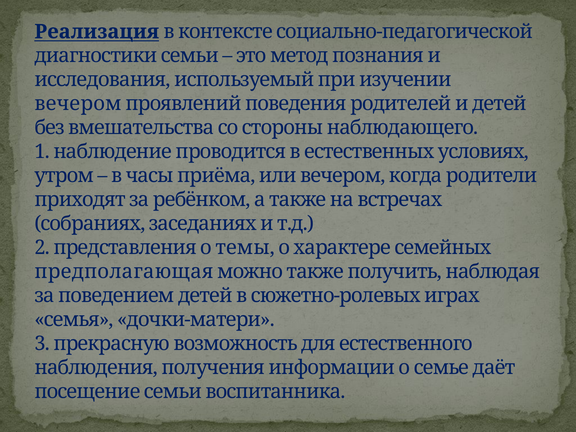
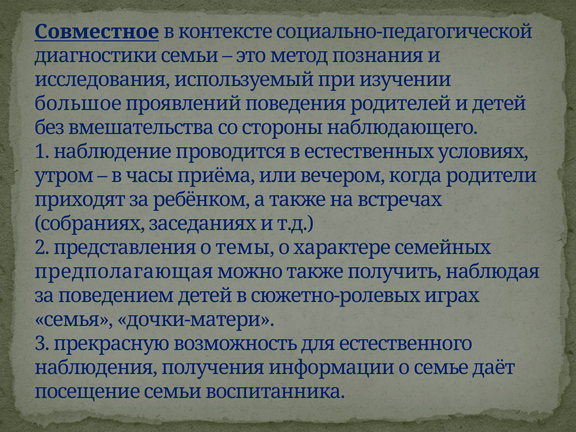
Реализация: Реализация -> Совместное
вечером at (78, 104): вечером -> большое
